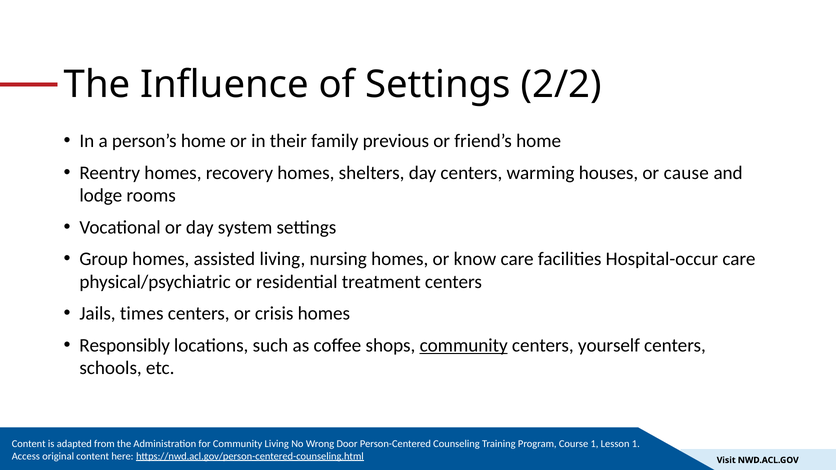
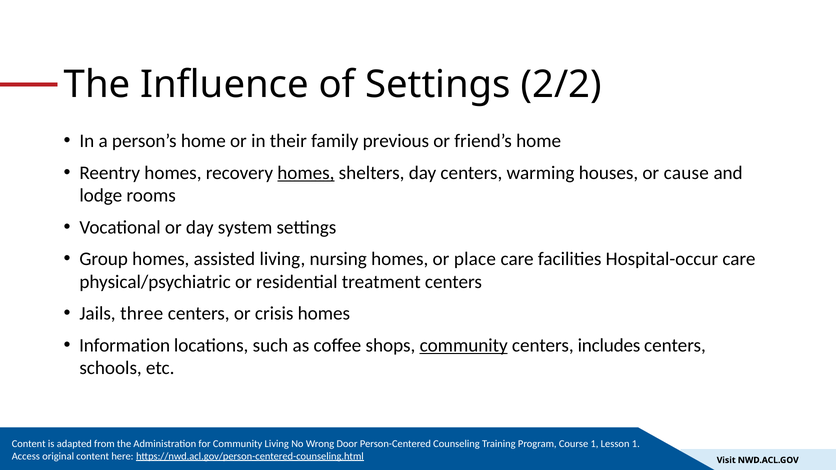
homes at (306, 173) underline: none -> present
know: know -> place
times: times -> three
Responsibly: Responsibly -> Information
yourself: yourself -> includes
